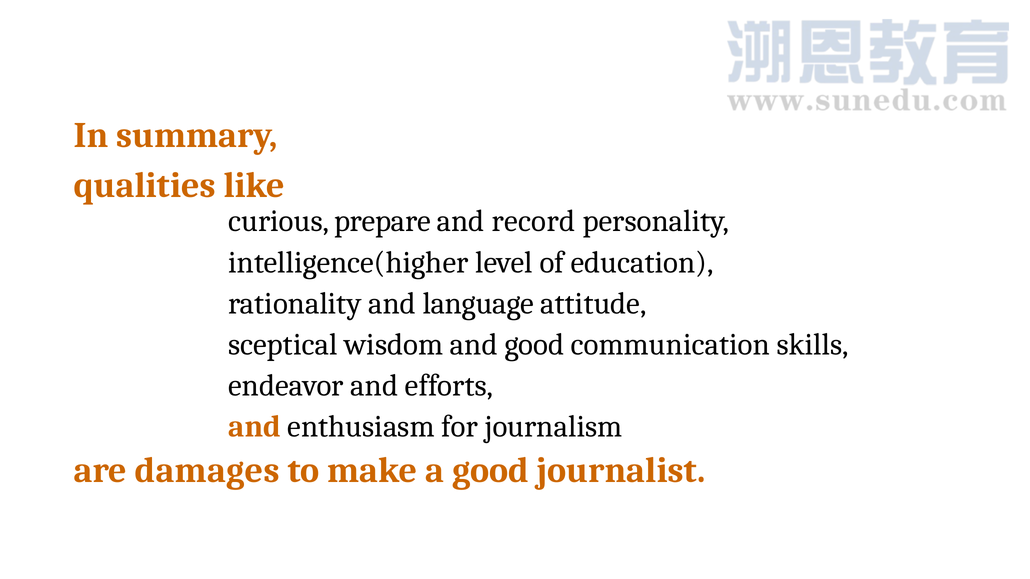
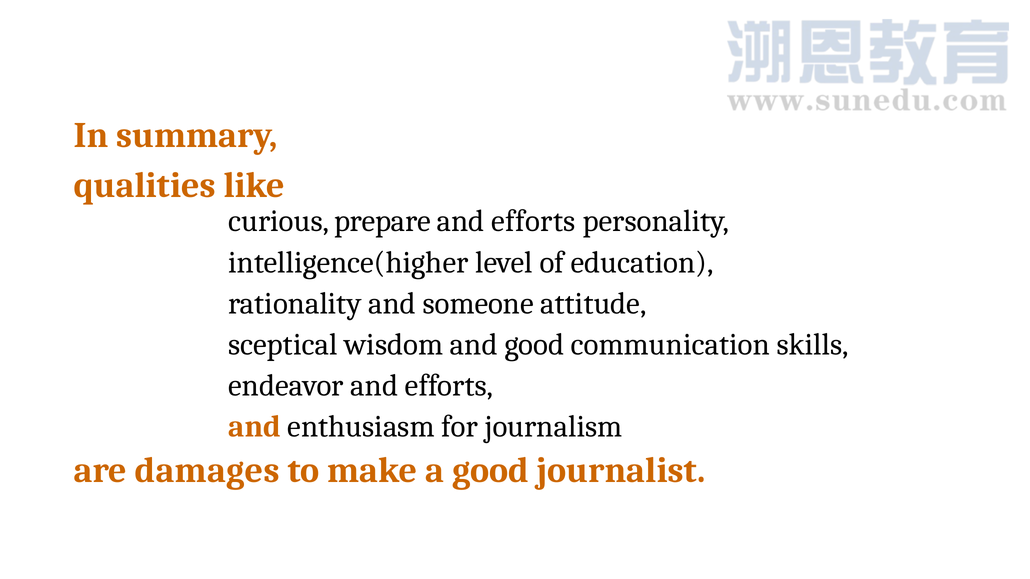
record at (533, 221): record -> efforts
language: language -> someone
